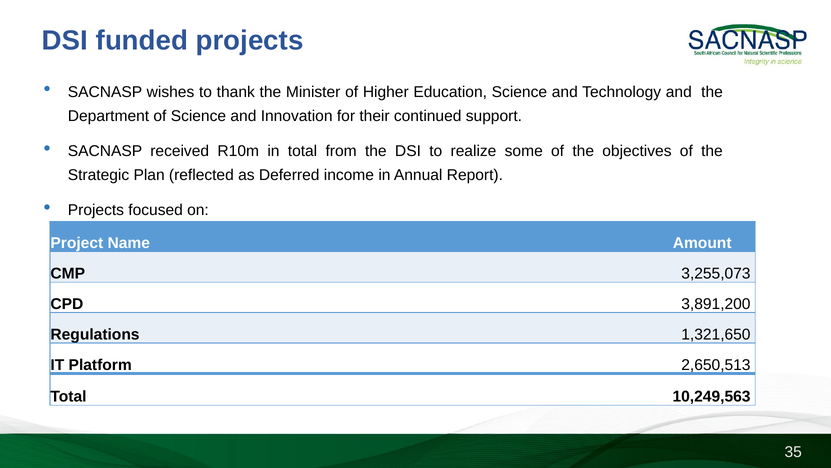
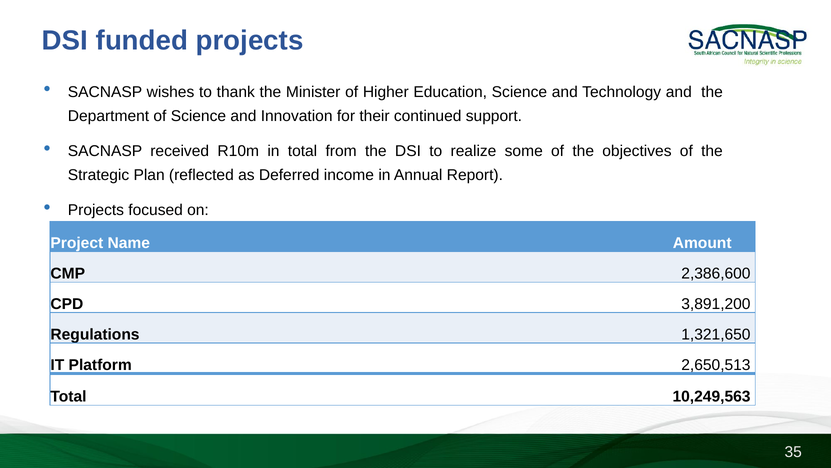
3,255,073: 3,255,073 -> 2,386,600
